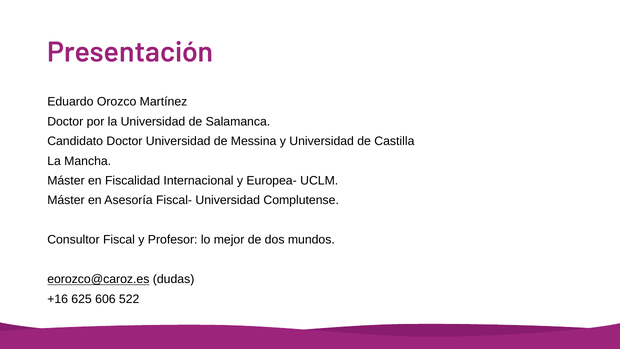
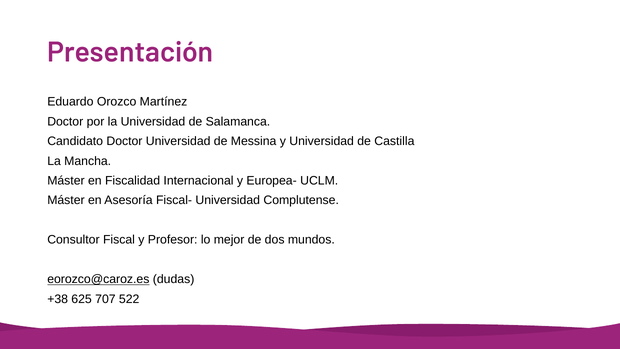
+16: +16 -> +38
606: 606 -> 707
